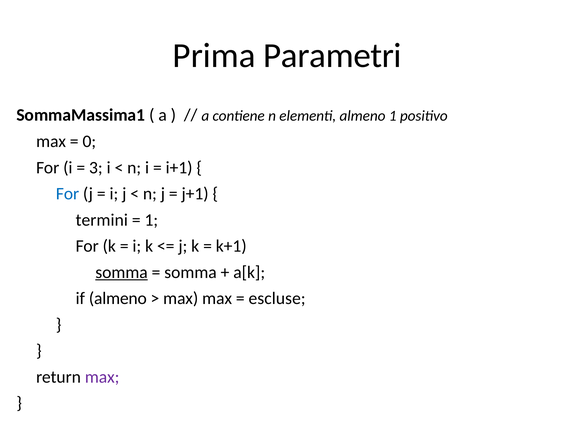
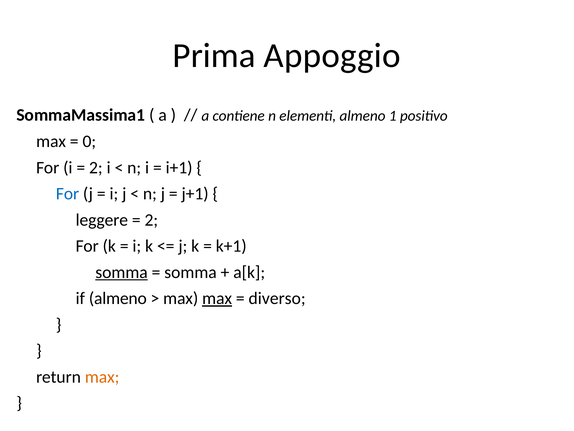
Parametri: Parametri -> Appoggio
3 at (96, 167): 3 -> 2
termini: termini -> leggere
1 at (151, 220): 1 -> 2
max at (217, 298) underline: none -> present
escluse: escluse -> diverso
max at (102, 377) colour: purple -> orange
